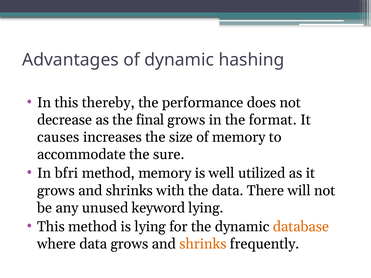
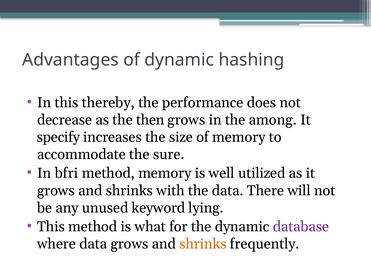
final: final -> then
format: format -> among
causes: causes -> specify
is lying: lying -> what
database colour: orange -> purple
